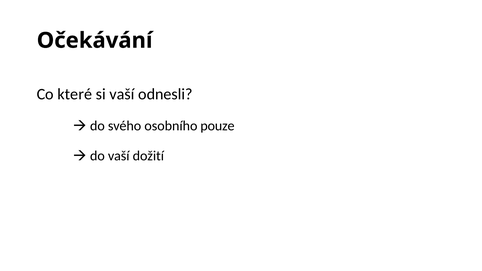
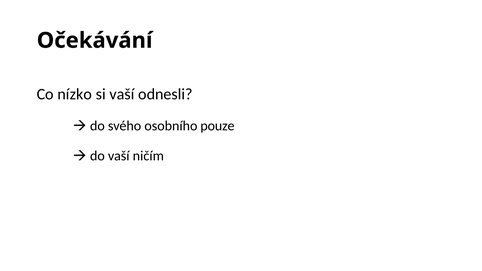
které: které -> nízko
dožití: dožití -> ničím
